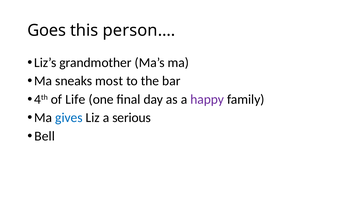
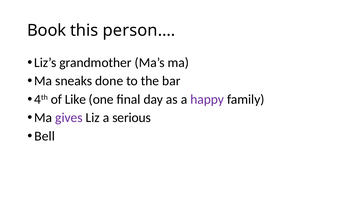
Goes: Goes -> Book
most: most -> done
Life: Life -> Like
gives colour: blue -> purple
